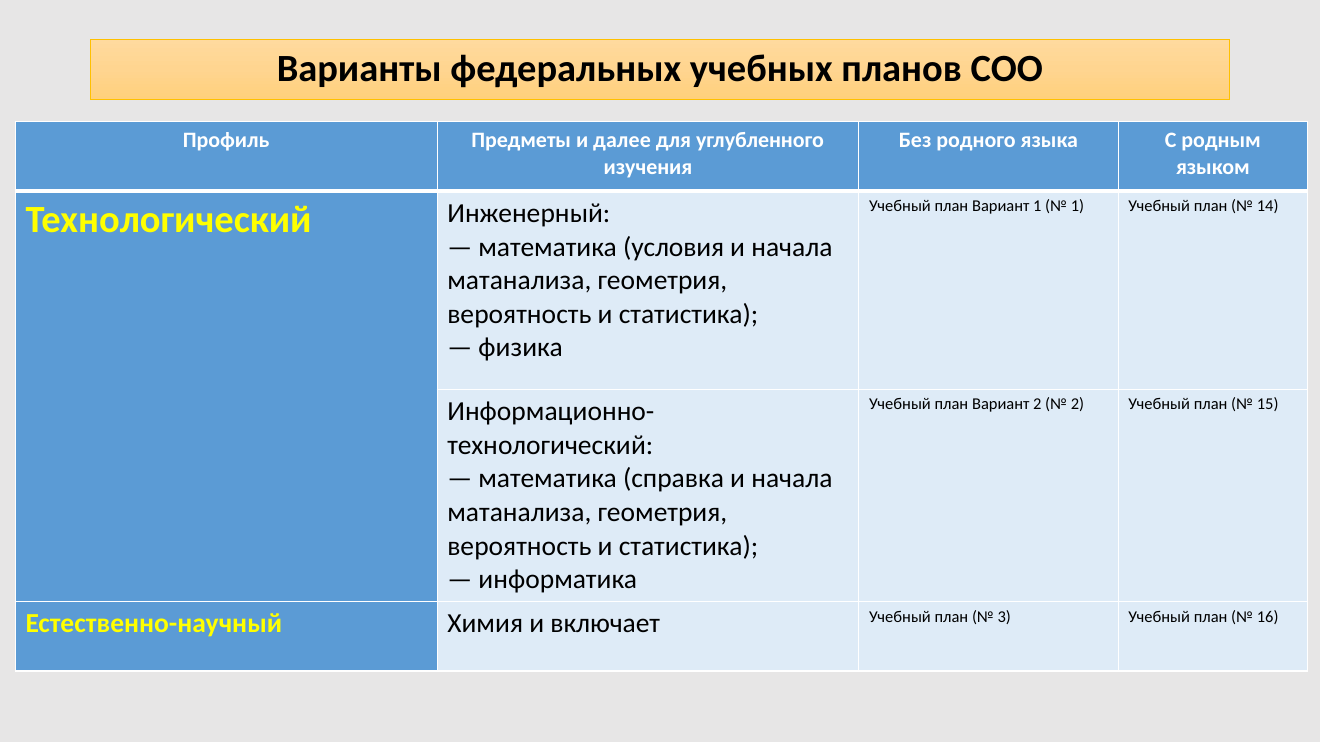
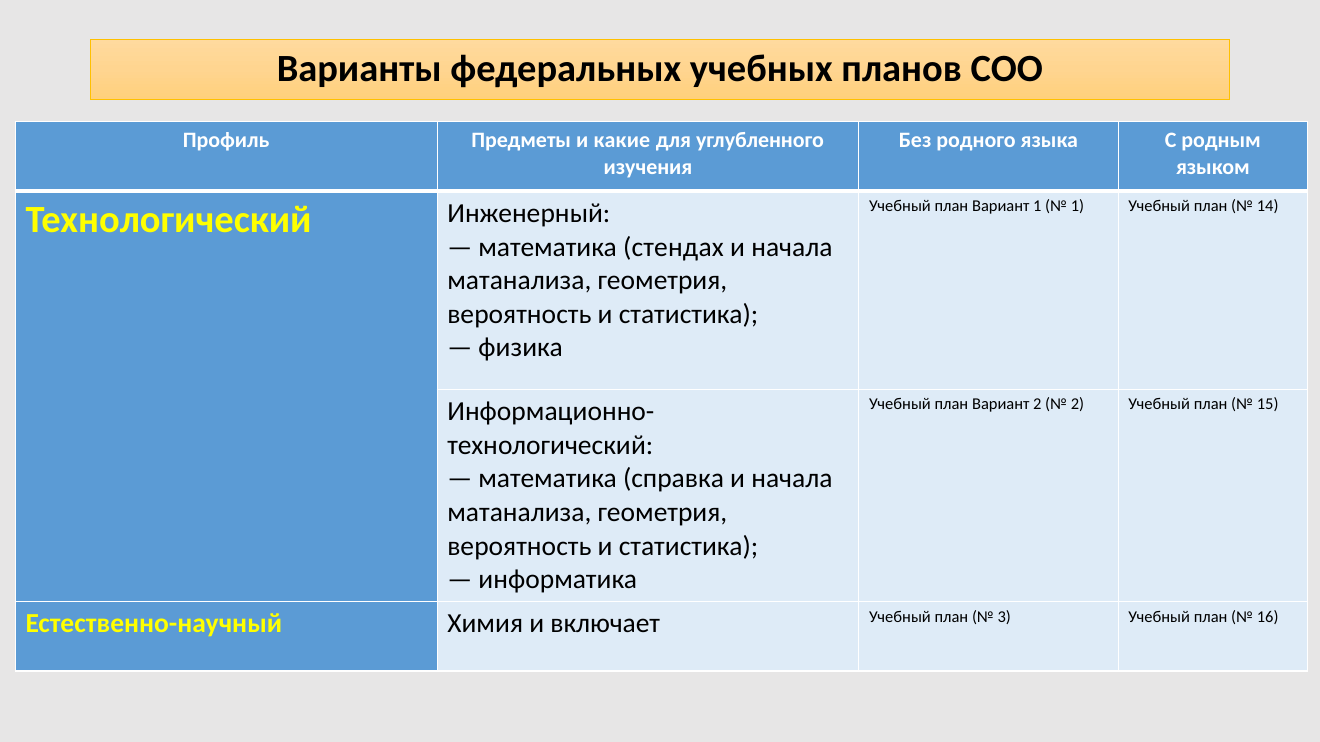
далее: далее -> какие
условия: условия -> стендах
